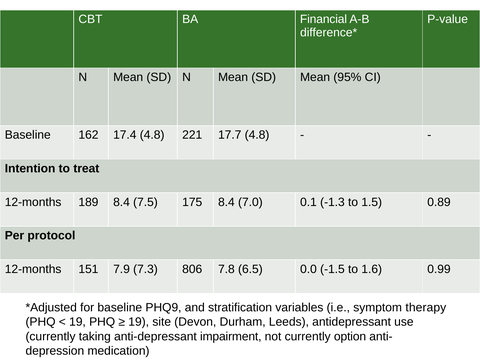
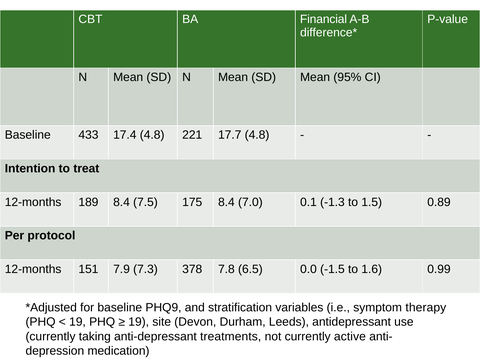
162: 162 -> 433
806: 806 -> 378
impairment: impairment -> treatments
option: option -> active
